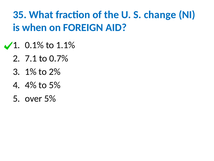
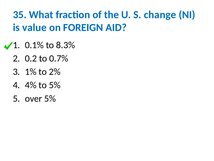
when: when -> value
1.1%: 1.1% -> 8.3%
7.1: 7.1 -> 0.2
